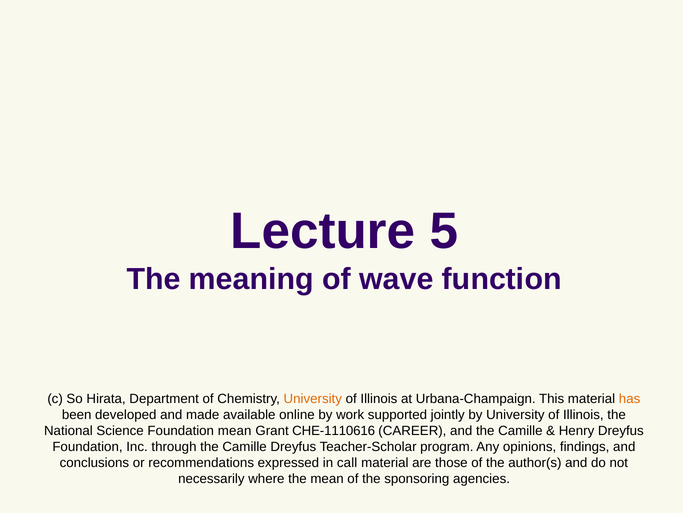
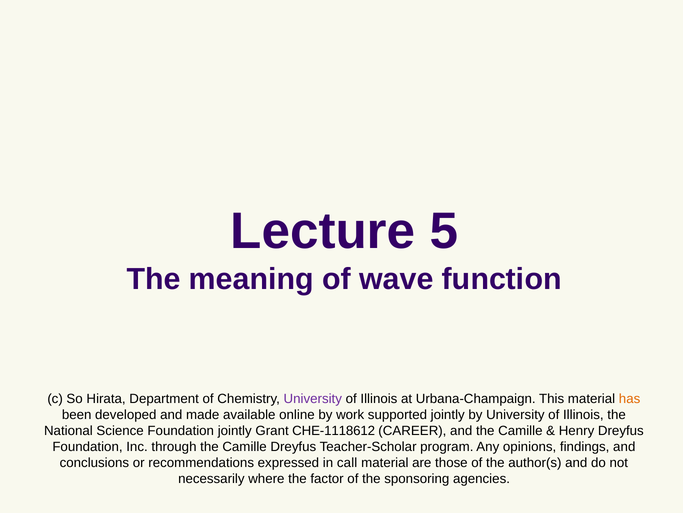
University at (313, 398) colour: orange -> purple
Foundation mean: mean -> jointly
CHE-1110616: CHE-1110616 -> CHE-1118612
the mean: mean -> factor
